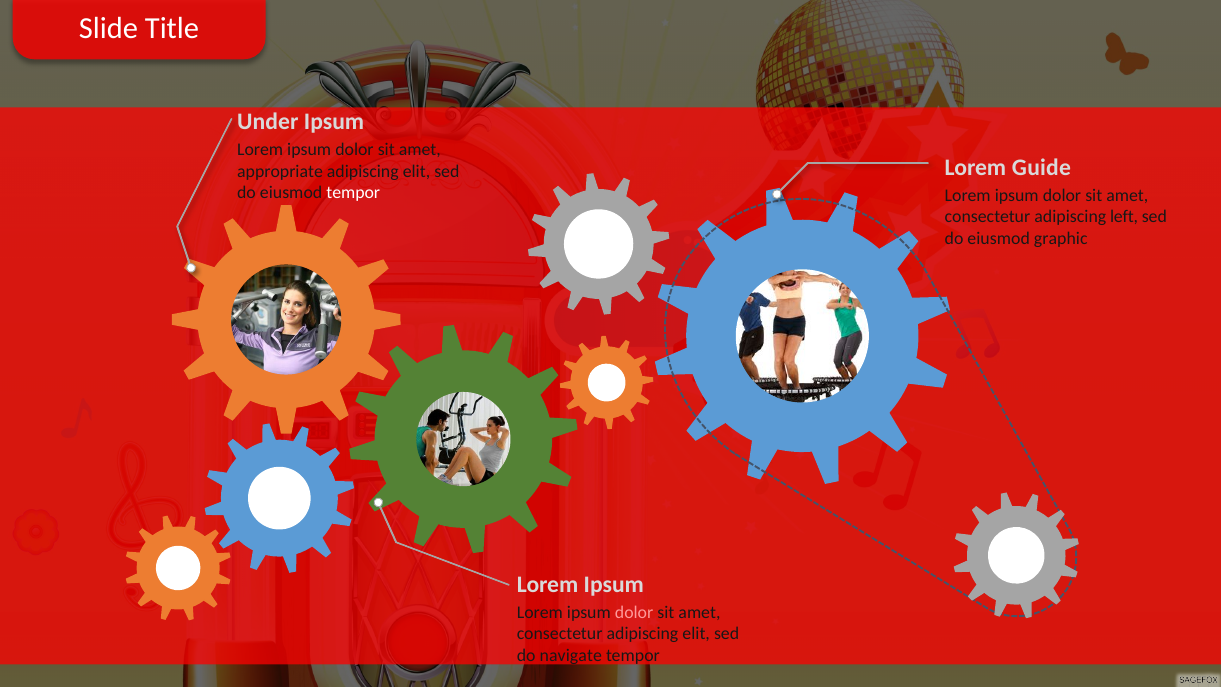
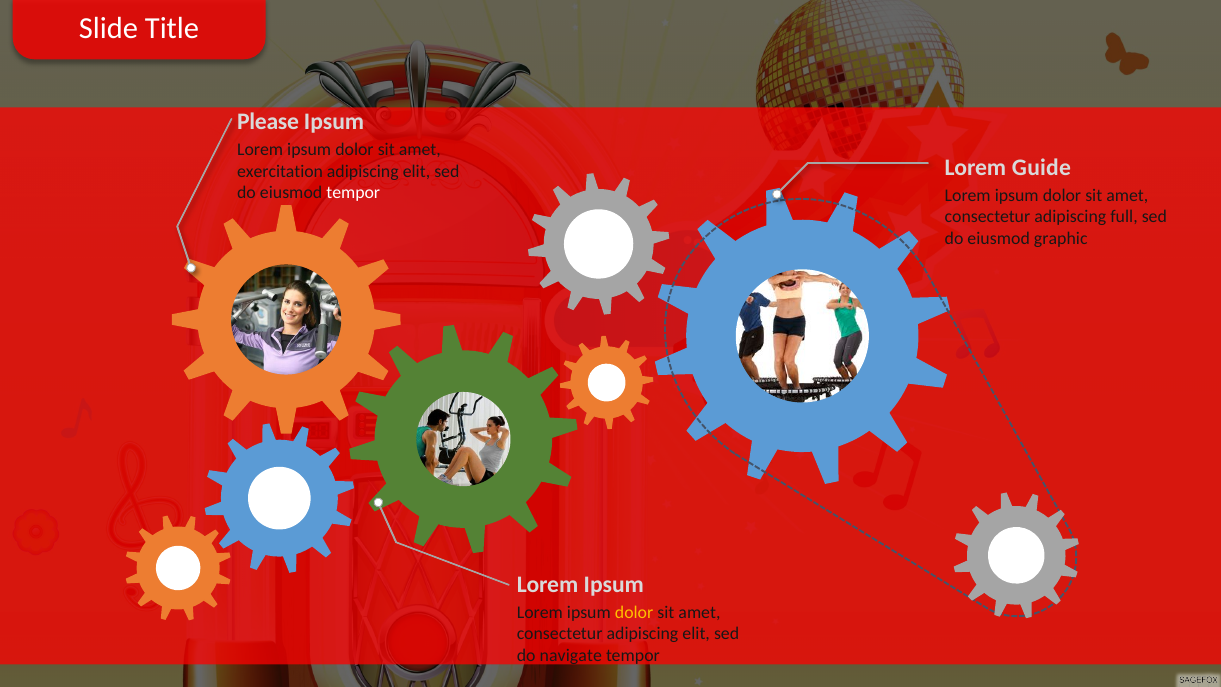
Under: Under -> Please
appropriate: appropriate -> exercitation
left: left -> full
dolor at (634, 612) colour: pink -> yellow
